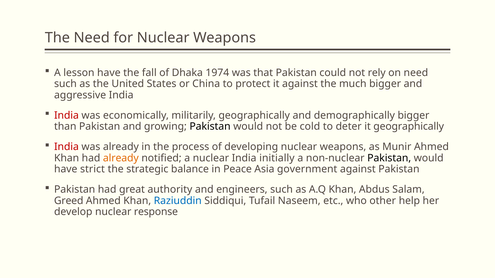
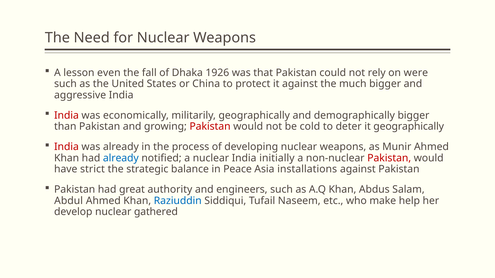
lesson have: have -> even
1974: 1974 -> 1926
on need: need -> were
Pakistan at (210, 127) colour: black -> red
already at (121, 158) colour: orange -> blue
Pakistan at (389, 158) colour: black -> red
government: government -> installations
Greed: Greed -> Abdul
other: other -> make
response: response -> gathered
